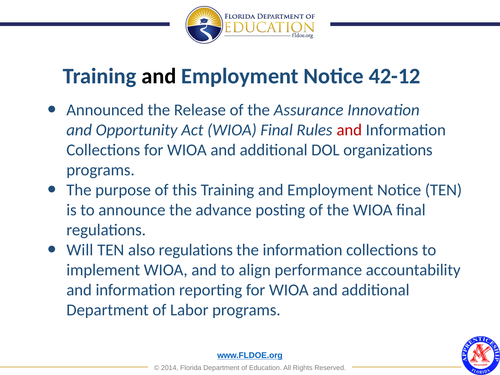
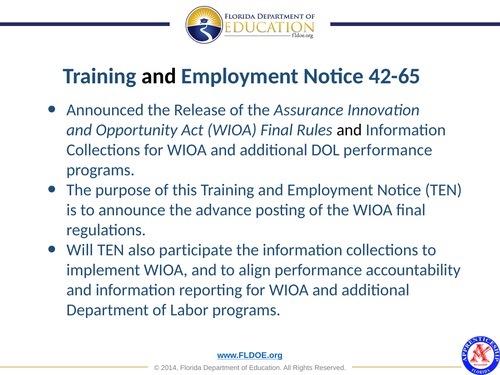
42-12: 42-12 -> 42-65
and at (349, 130) colour: red -> black
DOL organizations: organizations -> performance
also regulations: regulations -> participate
